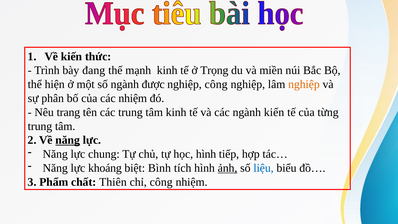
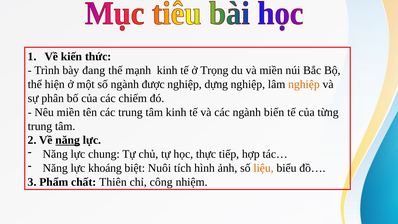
nghiệp công: công -> dựng
các nhiệm: nhiệm -> chiếm
Nêu trang: trang -> miền
ngành kiến: kiến -> biến
học hình: hình -> thực
Bình: Bình -> Nuôi
ảnh underline: present -> none
liệu colour: blue -> orange
